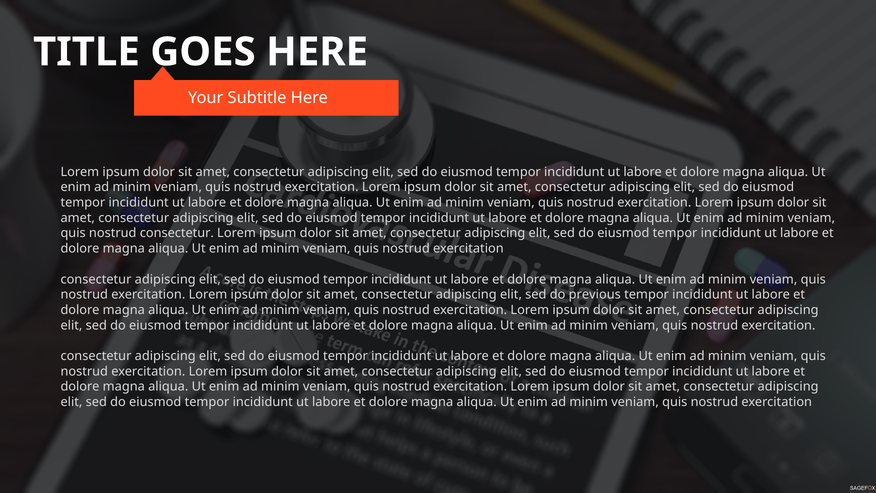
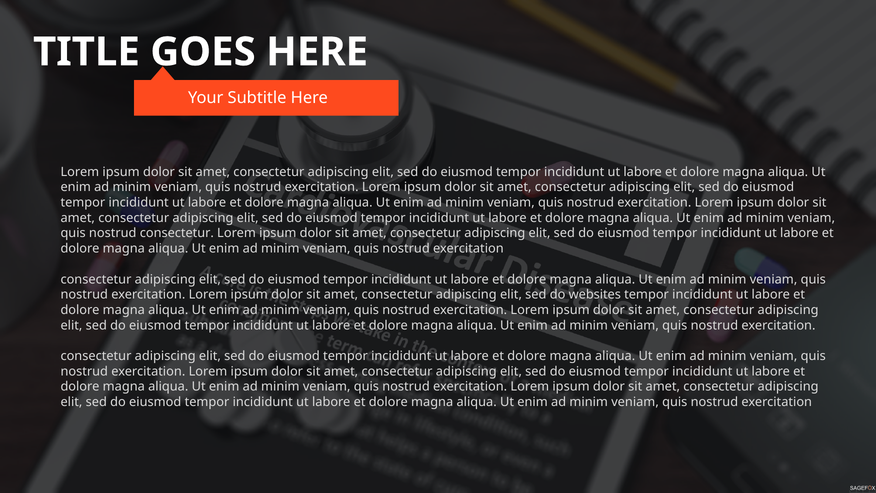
previous: previous -> websites
